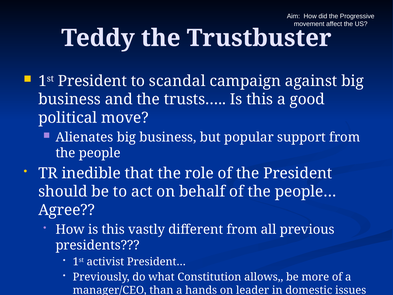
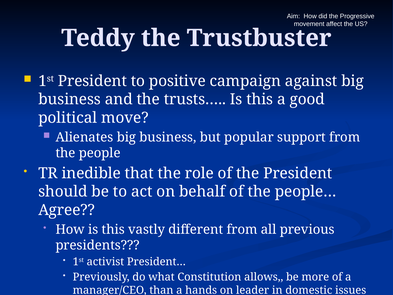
scandal: scandal -> positive
